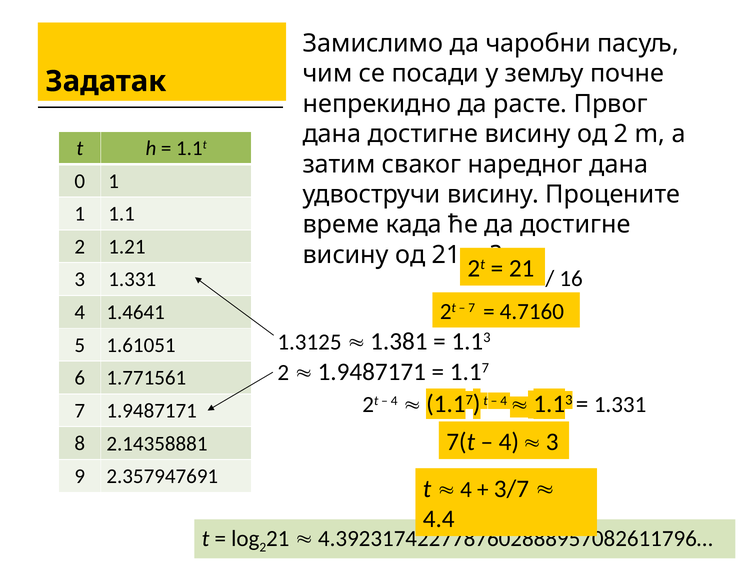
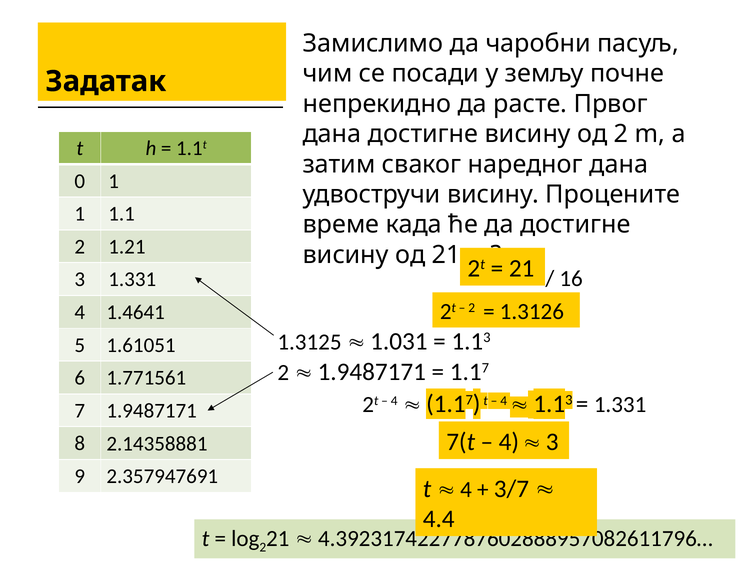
7 at (472, 307): 7 -> 2
4.7160: 4.7160 -> 1.3126
1.381: 1.381 -> 1.031
